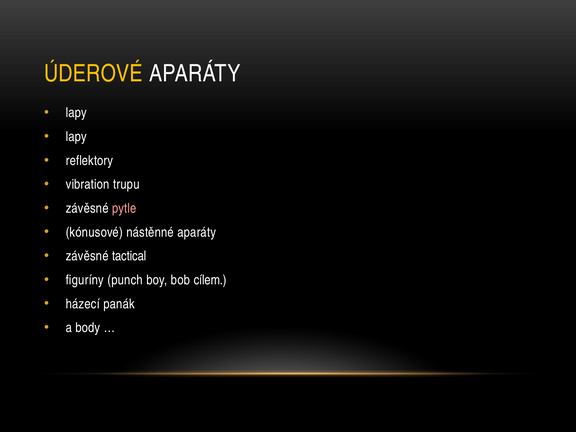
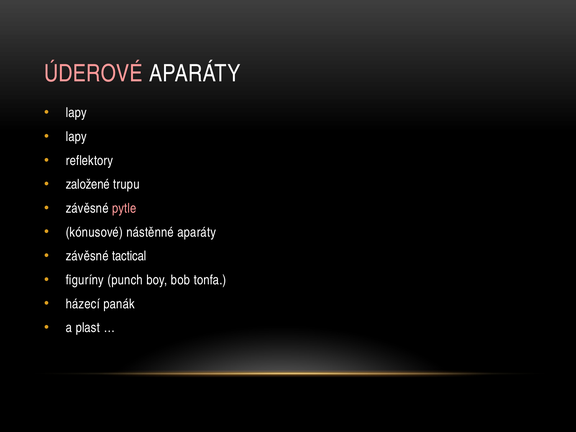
ÚDEROVÉ colour: yellow -> pink
vibration: vibration -> založené
cílem: cílem -> tonfa
body: body -> plast
